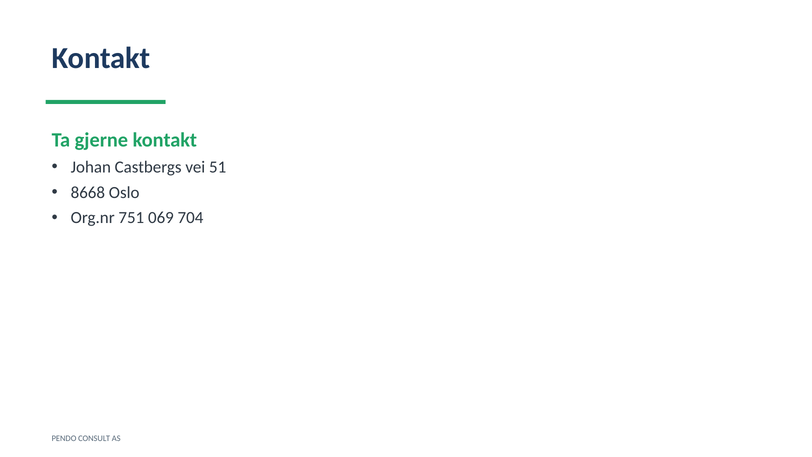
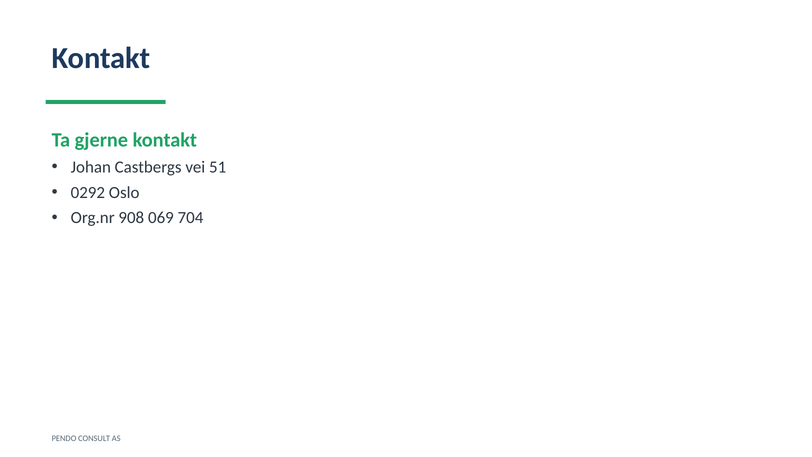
8668: 8668 -> 0292
751: 751 -> 908
